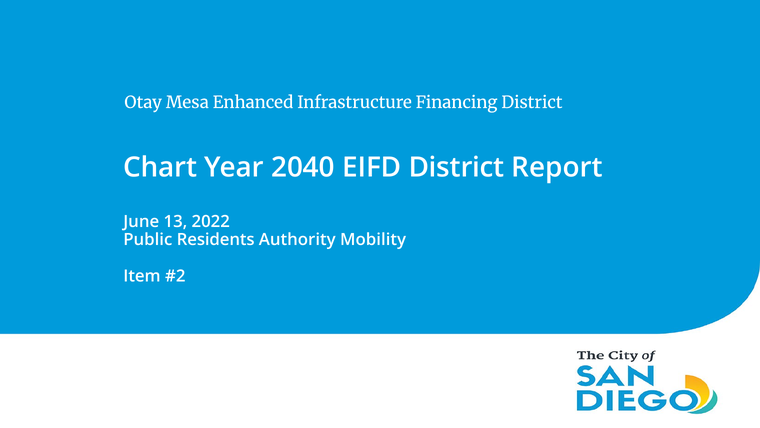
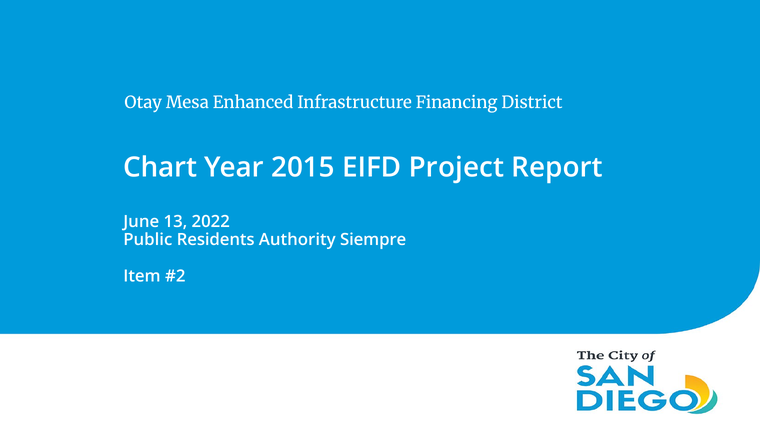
2040: 2040 -> 2015
EIFD District: District -> Project
Mobility: Mobility -> Siempre
